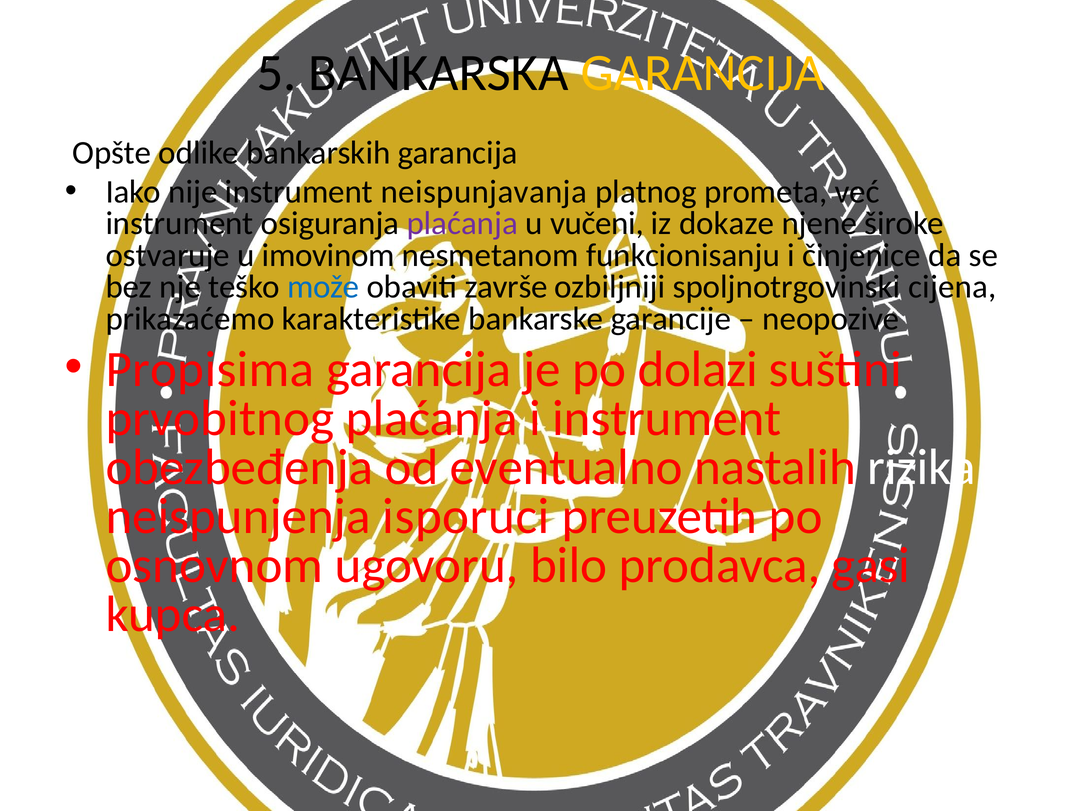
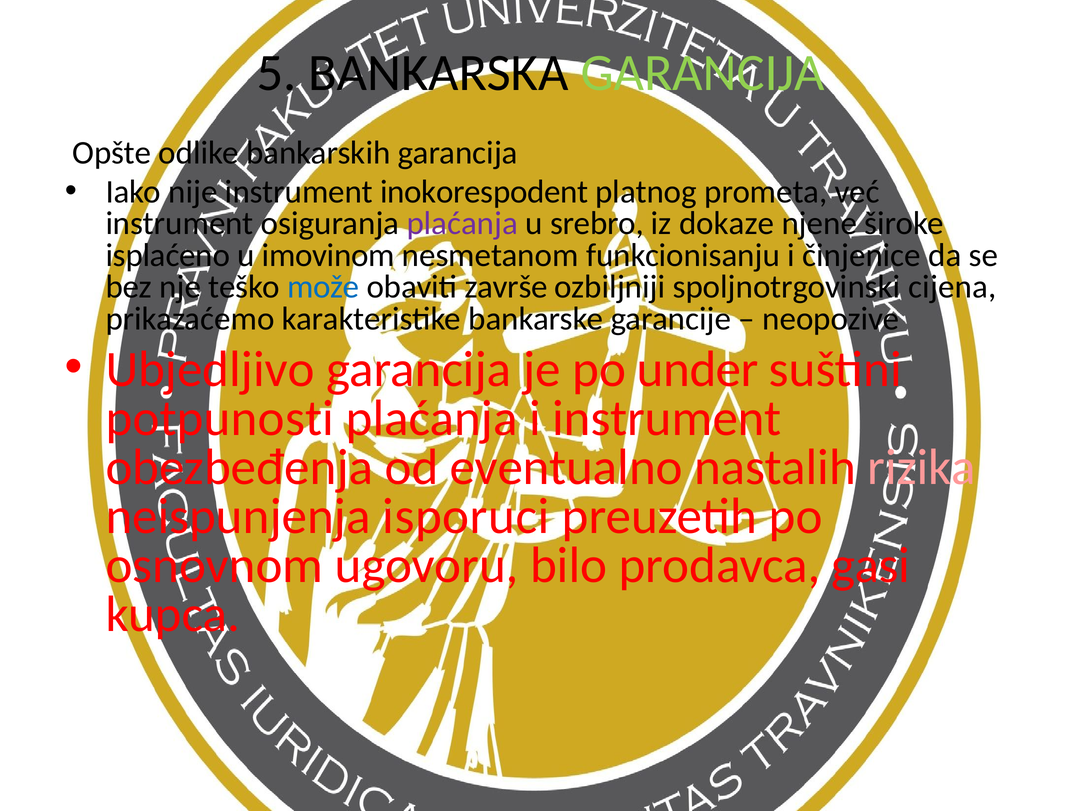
GARANCIJA at (703, 73) colour: yellow -> light green
neispunjavanja: neispunjavanja -> inokorespodent
vučeni: vučeni -> srebro
ostvaruje: ostvaruje -> isplaćeno
Propisima: Propisima -> Ubjedljivo
dolazi: dolazi -> under
prvobitnog: prvobitnog -> potpunosti
rizika colour: white -> pink
